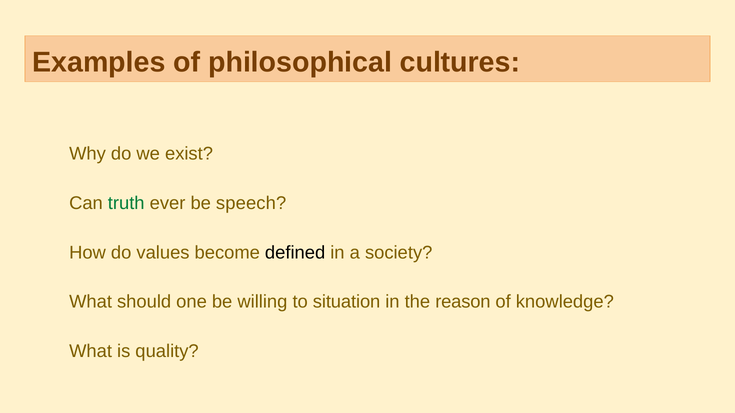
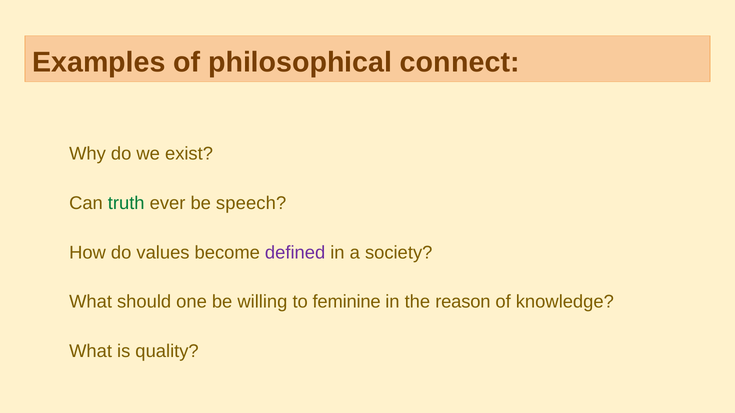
cultures: cultures -> connect
defined colour: black -> purple
situation: situation -> feminine
